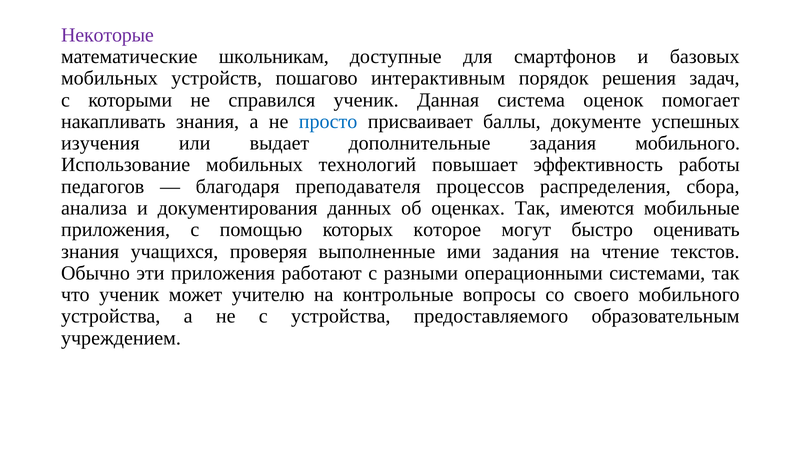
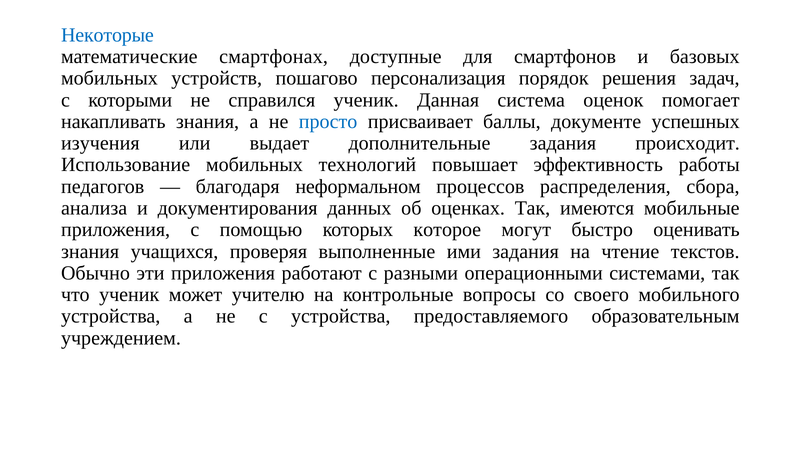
Некоторые colour: purple -> blue
школьникам: школьникам -> смартфонах
интерактивным: интерактивным -> персонализация
задания мобильного: мобильного -> происходит
преподавателя: преподавателя -> неформальном
